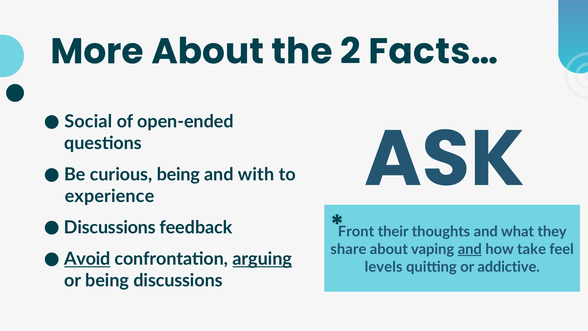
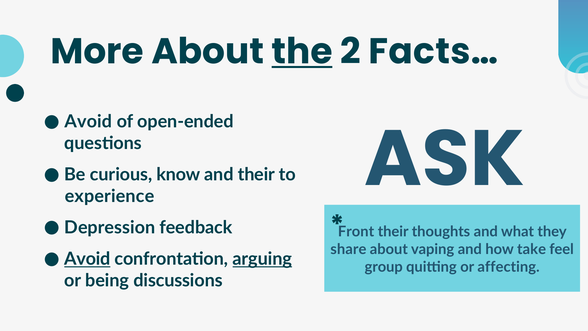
the underline: none -> present
Social at (88, 122): Social -> Avoid
curious being: being -> know
and with: with -> their
Discussions at (110, 227): Discussions -> Depression
and at (470, 249) underline: present -> none
levels: levels -> group
addictive: addictive -> affecting
